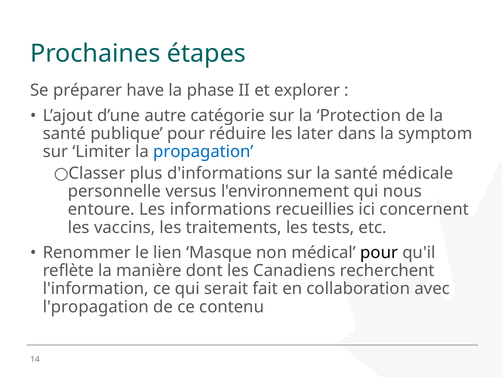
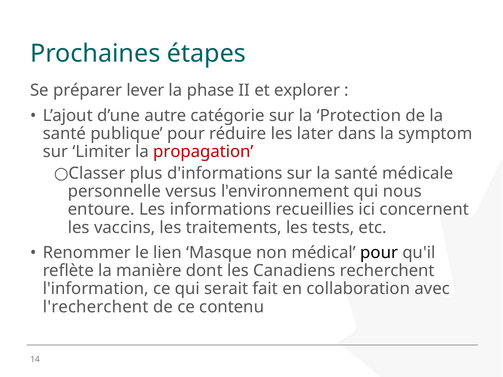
have: have -> lever
propagation colour: blue -> red
l'propagation: l'propagation -> l'recherchent
